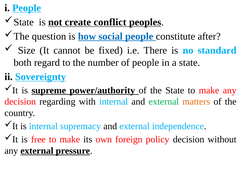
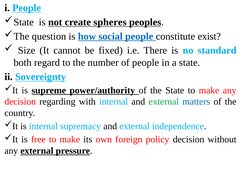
conflict: conflict -> spheres
after: after -> exist
matters colour: orange -> blue
